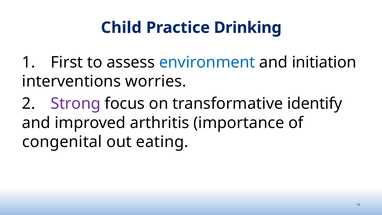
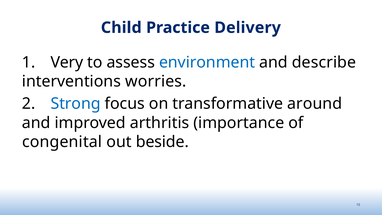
Drinking: Drinking -> Delivery
First: First -> Very
initiation: initiation -> describe
Strong colour: purple -> blue
identify: identify -> around
eating: eating -> beside
